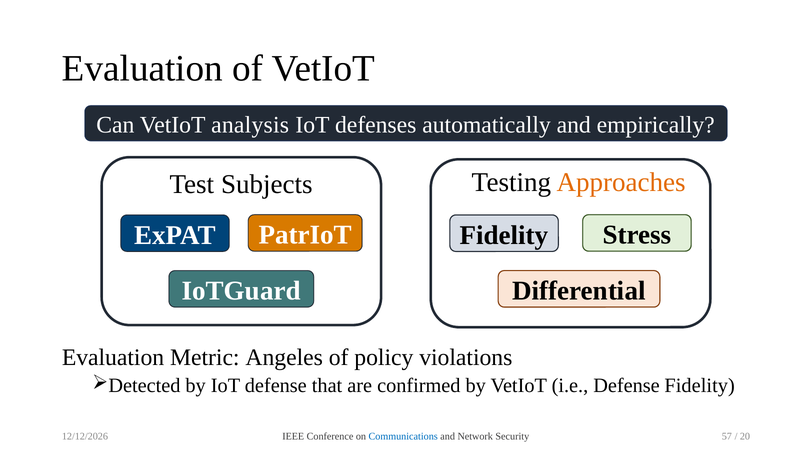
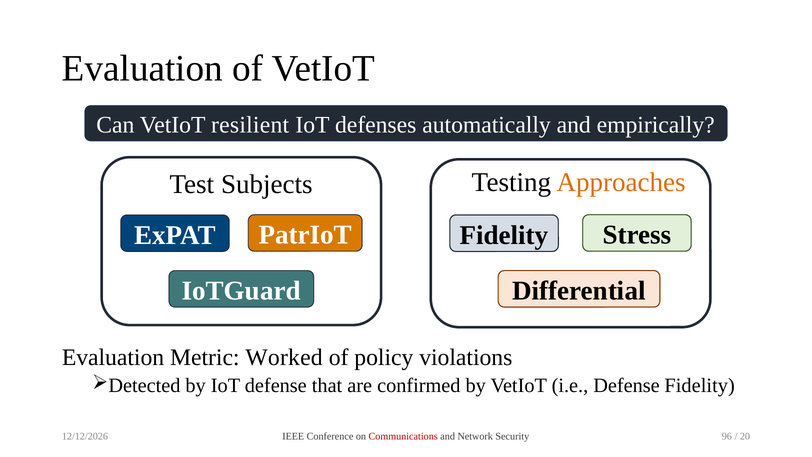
analysis: analysis -> resilient
Angeles: Angeles -> Worked
Communications colour: blue -> red
57: 57 -> 96
